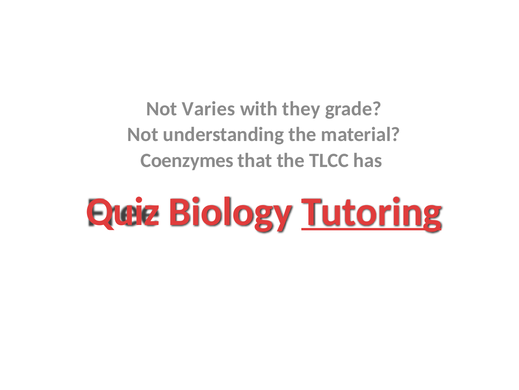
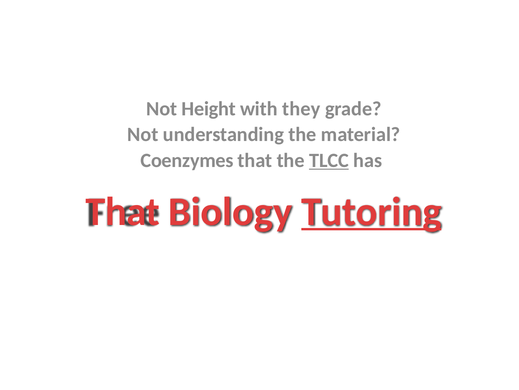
Varies: Varies -> Height
TLCC underline: none -> present
Quiz at (123, 211): Quiz -> That
